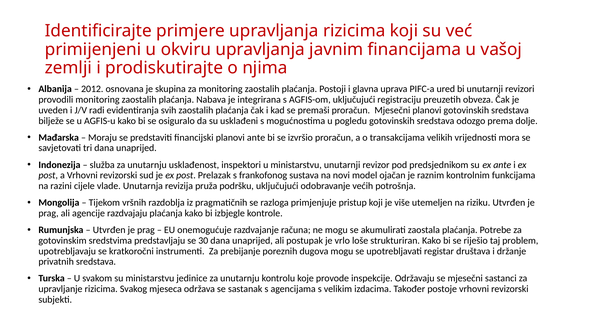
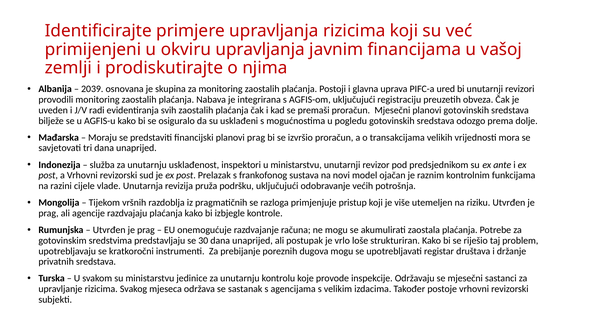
2012: 2012 -> 2039
planovi ante: ante -> prag
